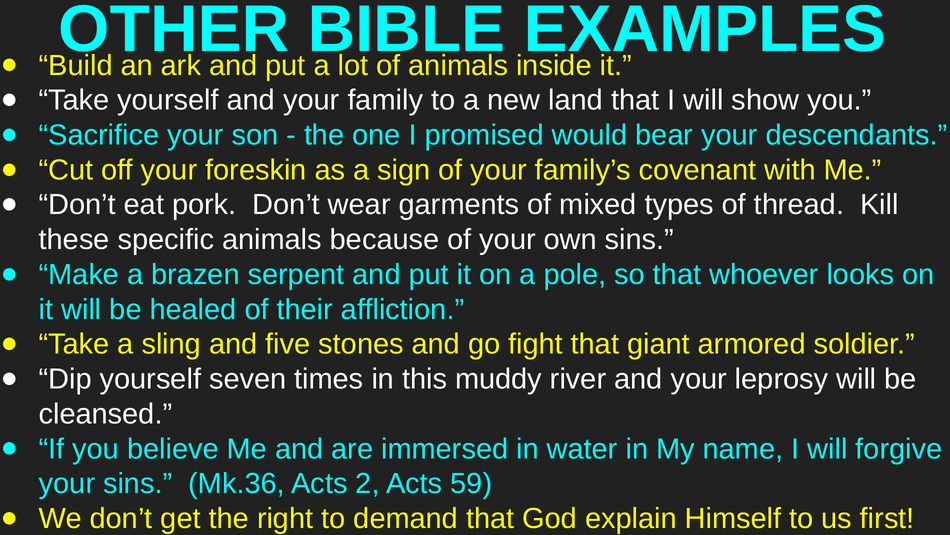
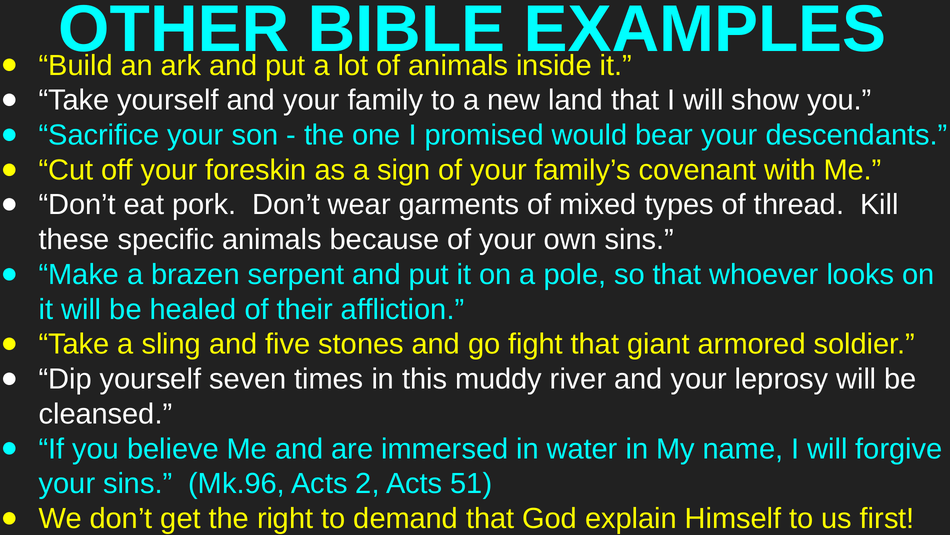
Mk.36: Mk.36 -> Mk.96
59: 59 -> 51
